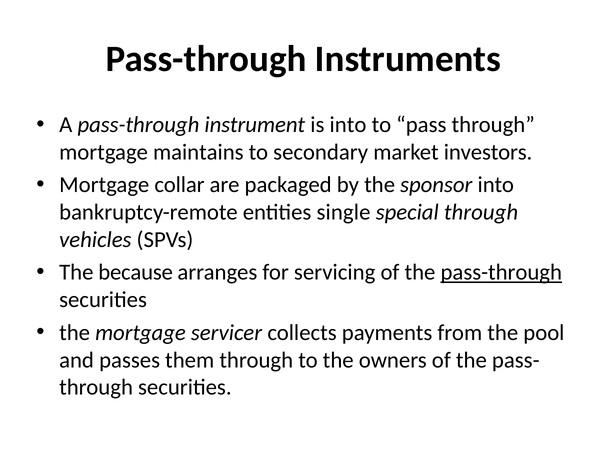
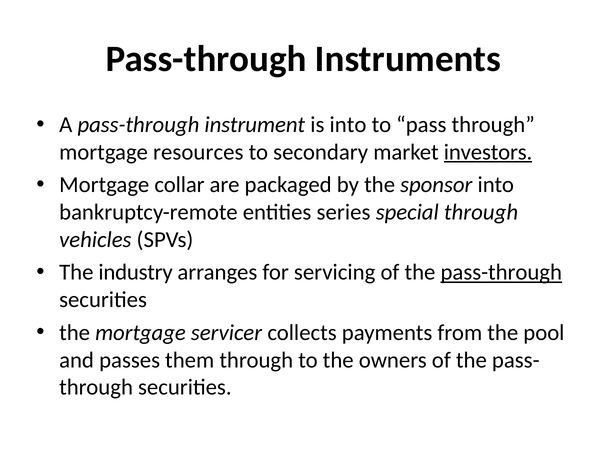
maintains: maintains -> resources
investors underline: none -> present
single: single -> series
because: because -> industry
